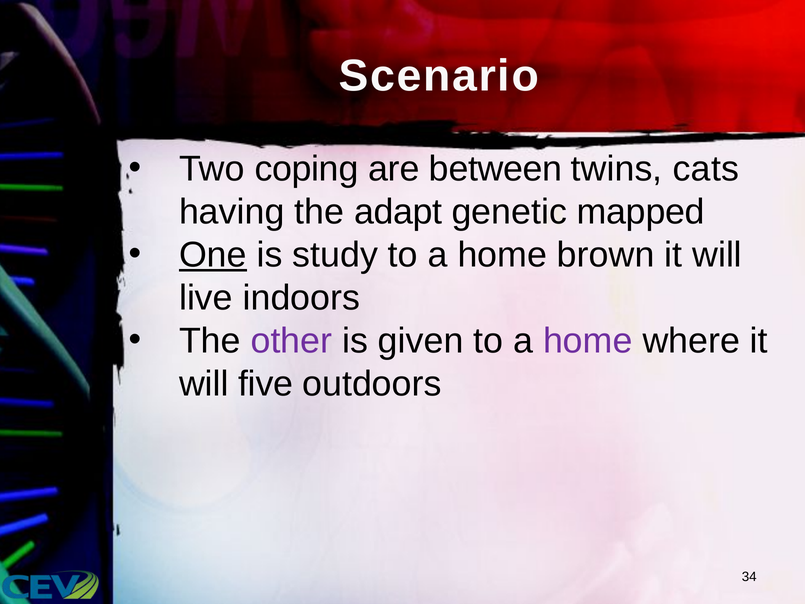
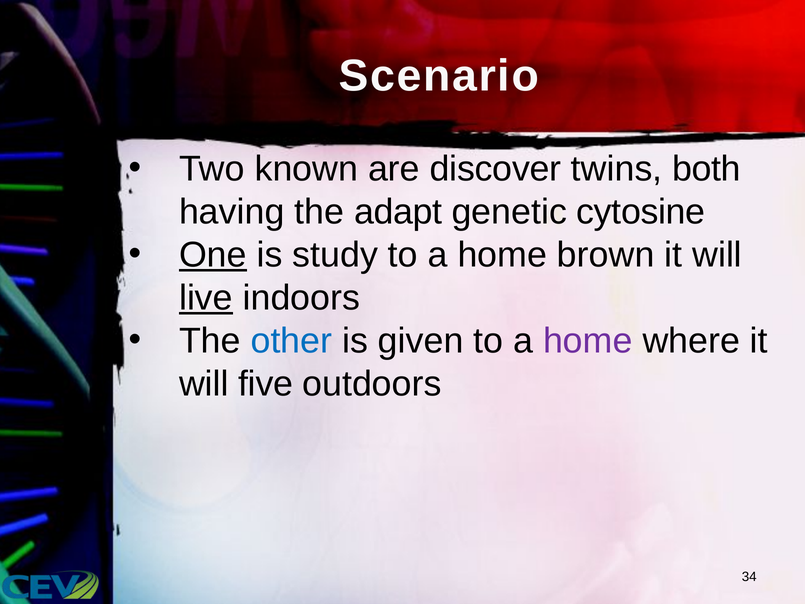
coping: coping -> known
between: between -> discover
cats: cats -> both
mapped: mapped -> cytosine
live underline: none -> present
other colour: purple -> blue
